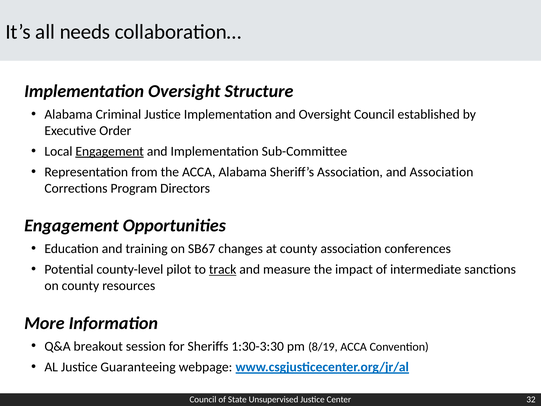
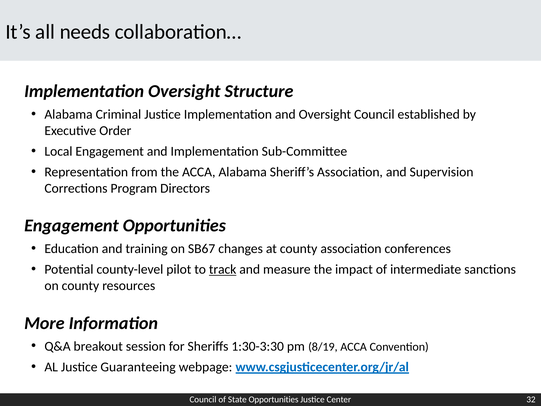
Engagement at (110, 151) underline: present -> none
and Association: Association -> Supervision
State Unsupervised: Unsupervised -> Opportunities
